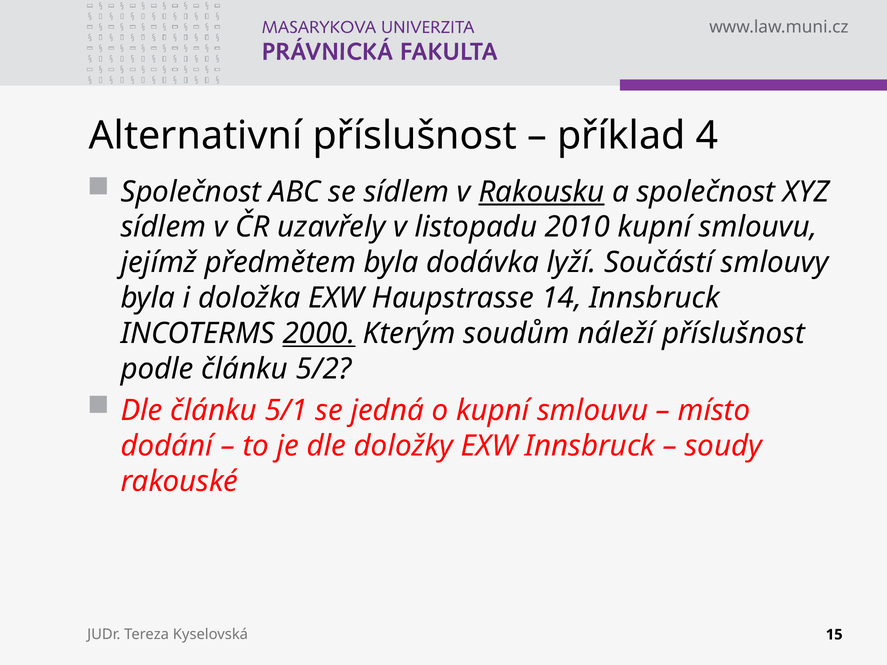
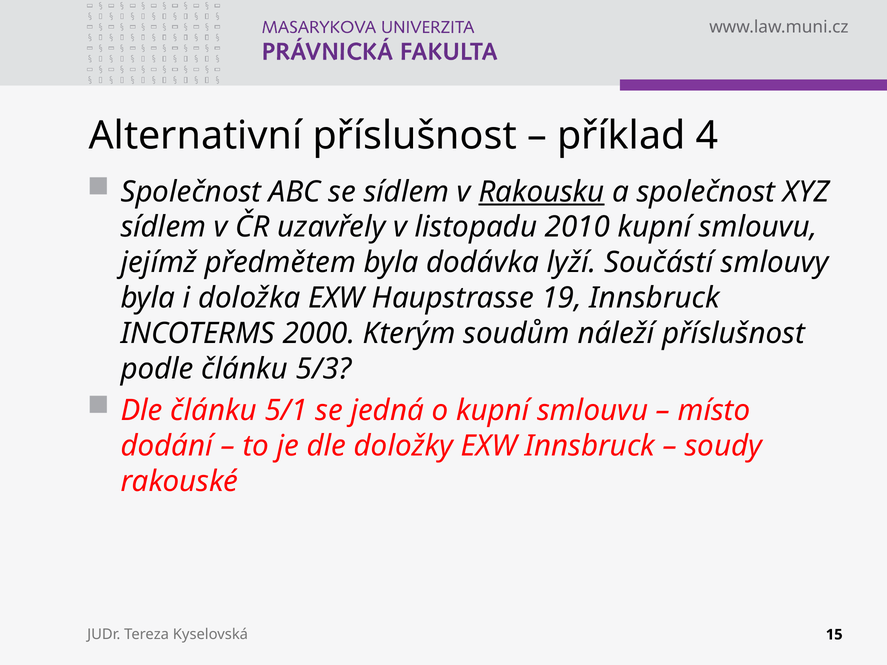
14: 14 -> 19
2000 underline: present -> none
5/2: 5/2 -> 5/3
